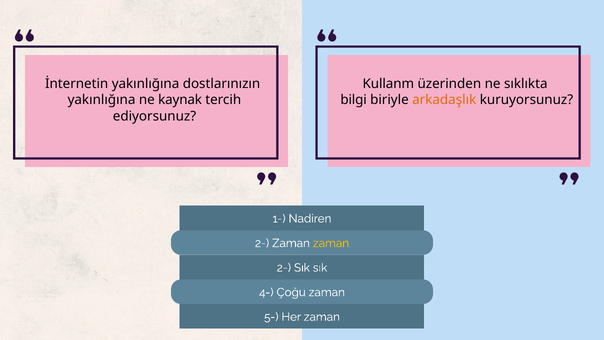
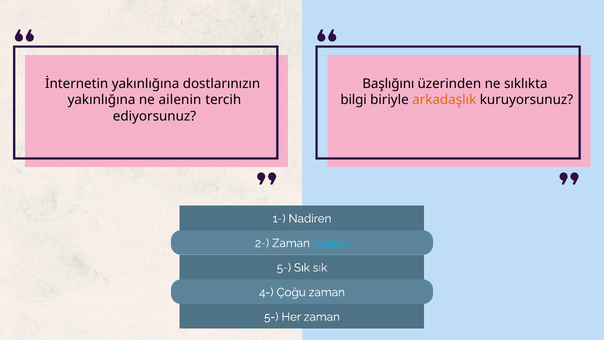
Kullanm: Kullanm -> Başlığını
kaynak: kaynak -> ailenin
zaman at (331, 243) colour: yellow -> light blue
2- at (284, 268): 2- -> 5-
